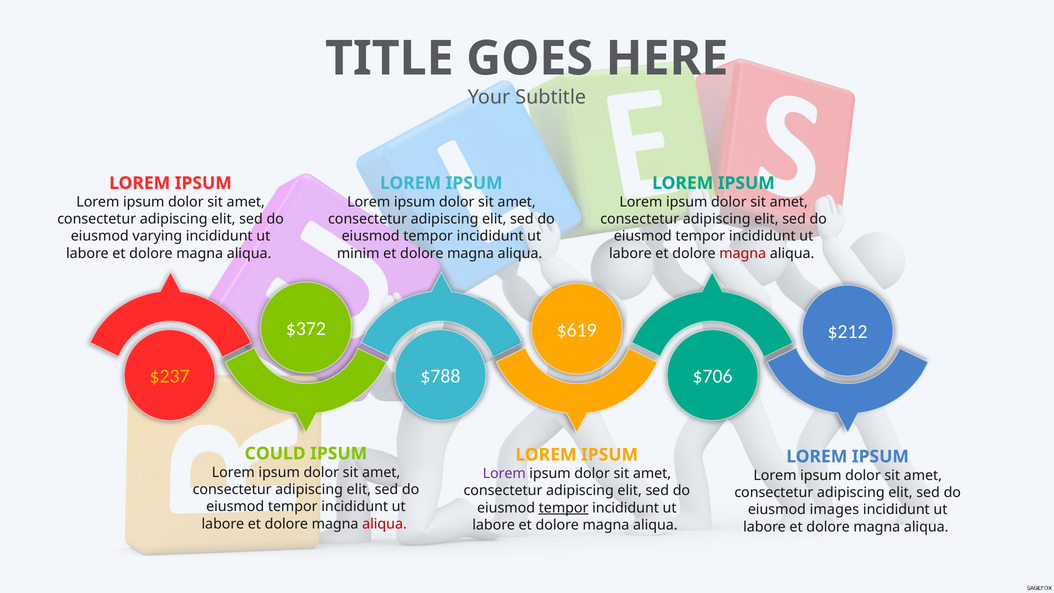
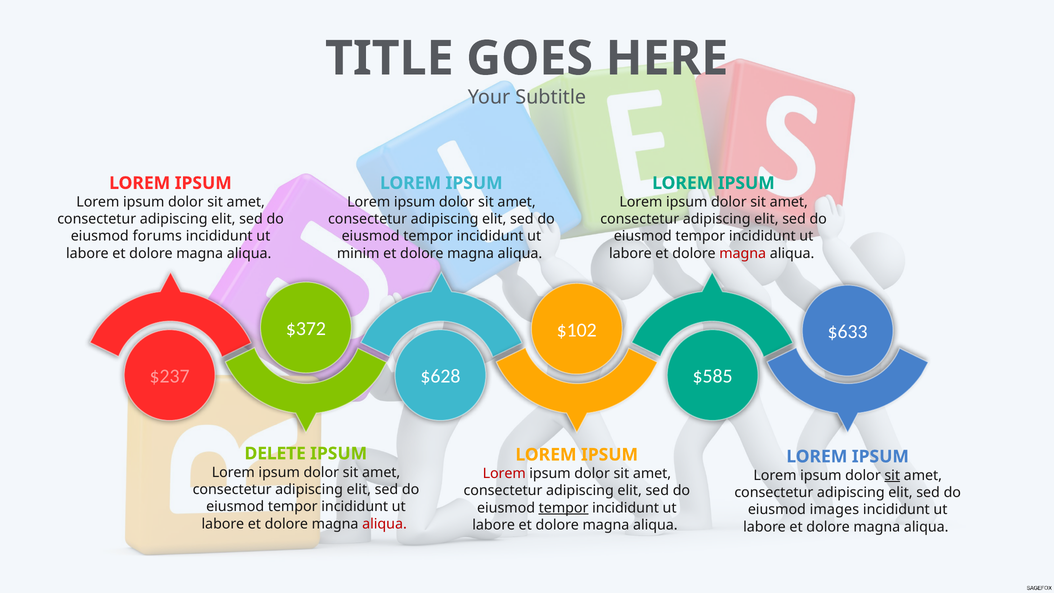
varying: varying -> forums
$619: $619 -> $102
$212: $212 -> $633
$237 colour: yellow -> pink
$788: $788 -> $628
$706: $706 -> $585
COULD: COULD -> DELETE
Lorem at (504, 474) colour: purple -> red
sit at (892, 475) underline: none -> present
